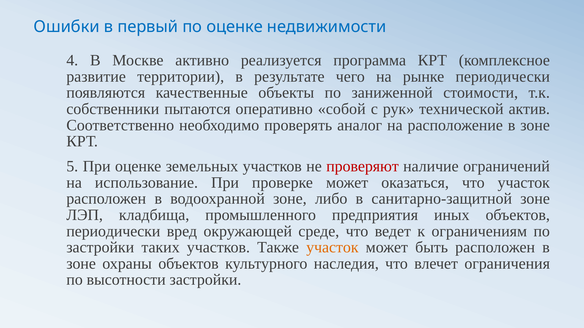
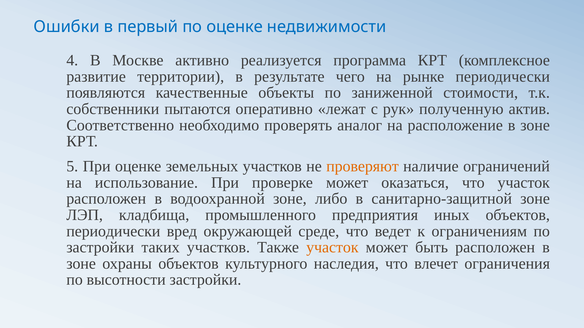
собой: собой -> лежат
технической: технической -> полученную
проверяют colour: red -> orange
